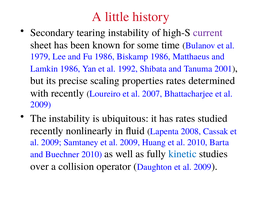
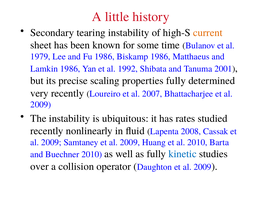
current colour: purple -> orange
properties rates: rates -> fully
with: with -> very
